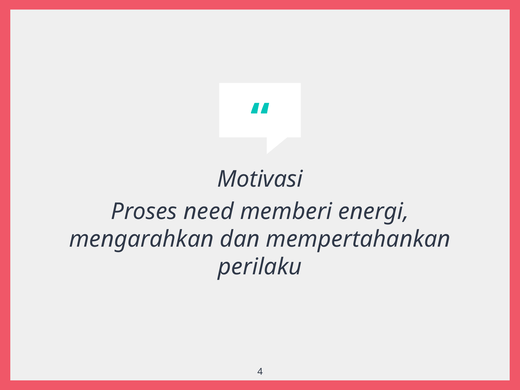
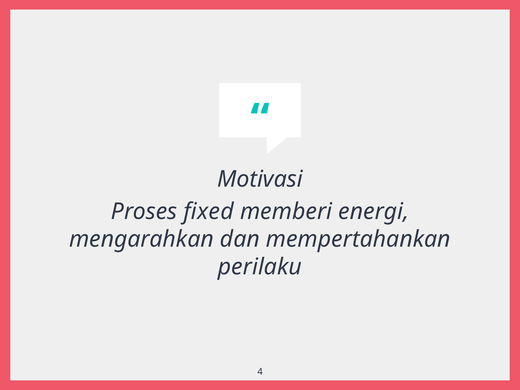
need: need -> fixed
